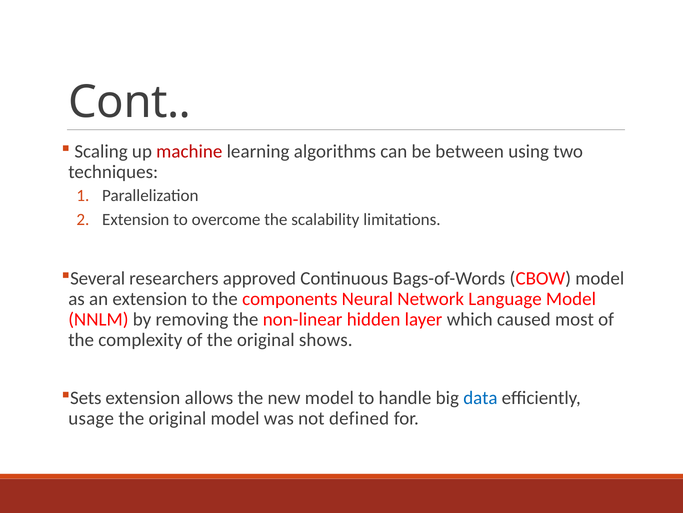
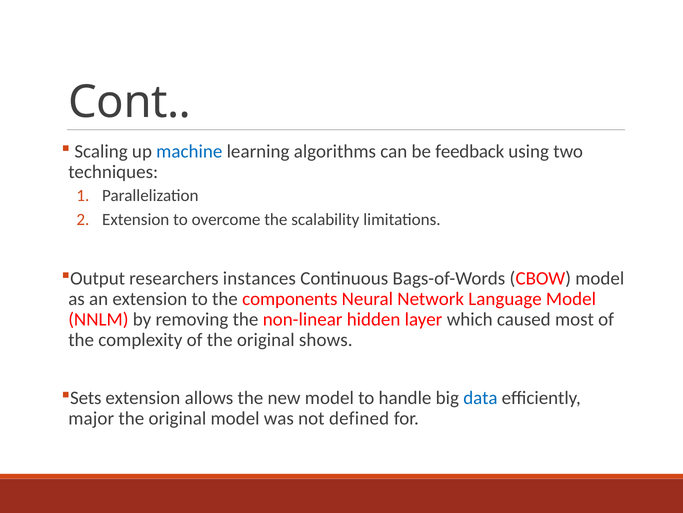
machine colour: red -> blue
between: between -> feedback
Several: Several -> Output
approved: approved -> instances
usage: usage -> major
